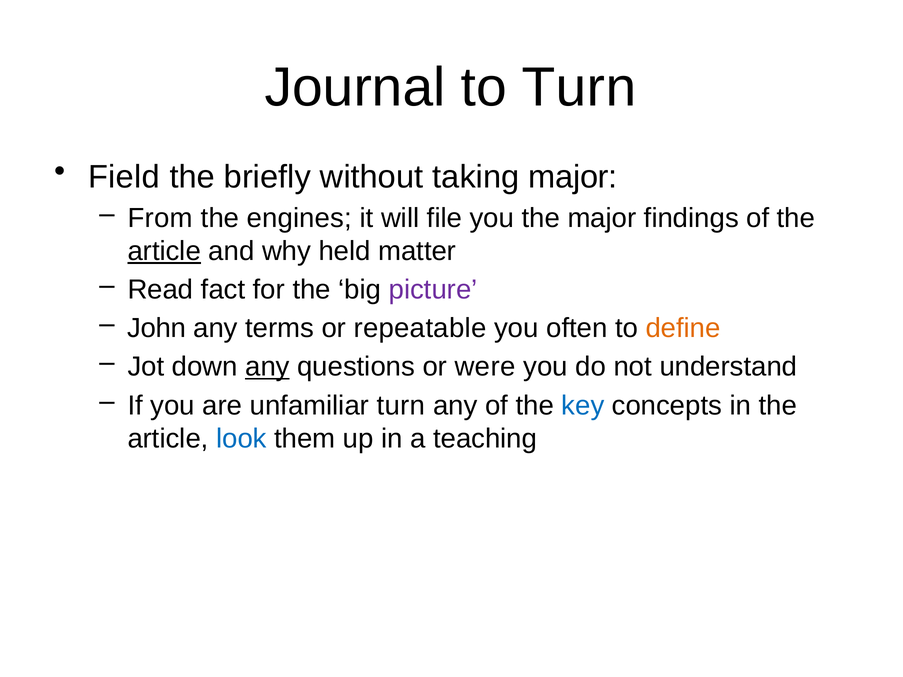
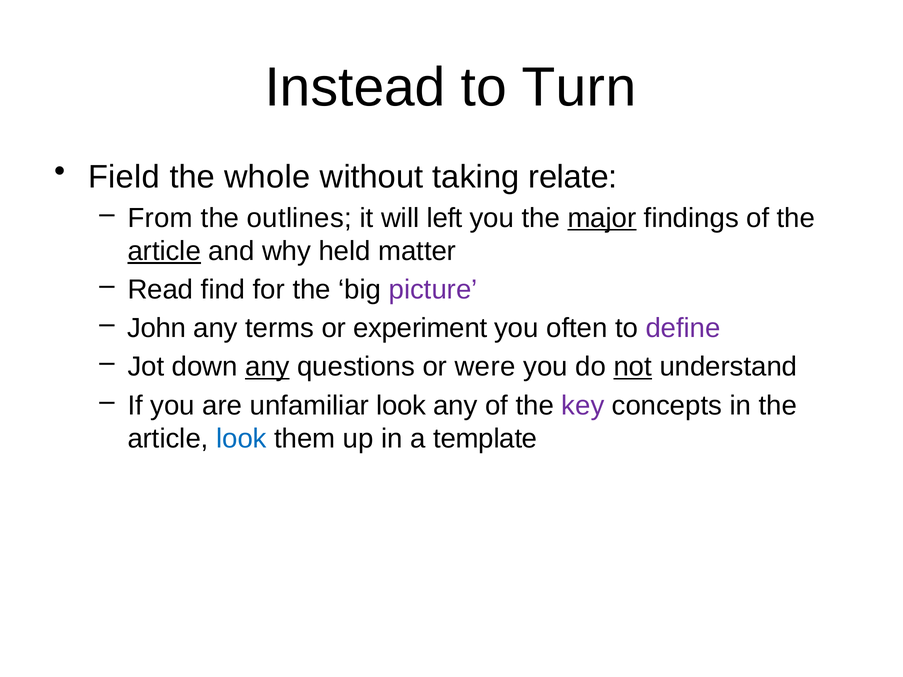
Journal: Journal -> Instead
briefly: briefly -> whole
taking major: major -> relate
engines: engines -> outlines
file: file -> left
major at (602, 218) underline: none -> present
fact: fact -> find
repeatable: repeatable -> experiment
define colour: orange -> purple
not underline: none -> present
unfamiliar turn: turn -> look
key colour: blue -> purple
teaching: teaching -> template
